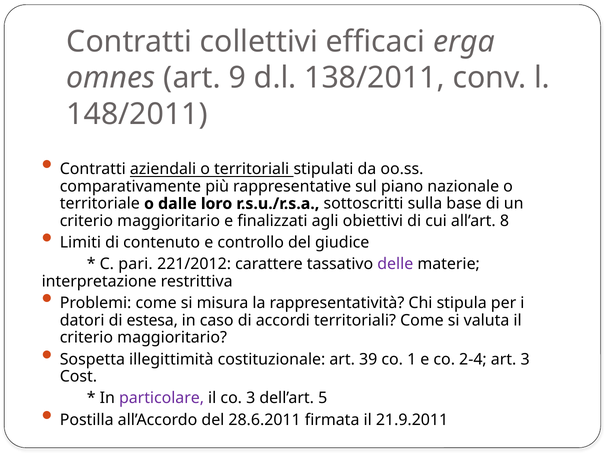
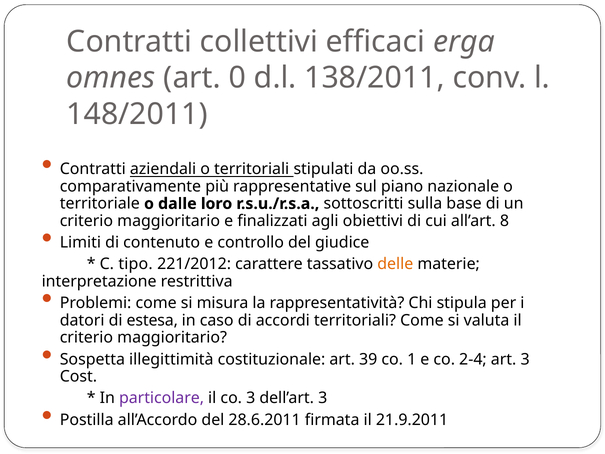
9: 9 -> 0
pari: pari -> tipo
delle colour: purple -> orange
dell’art 5: 5 -> 3
